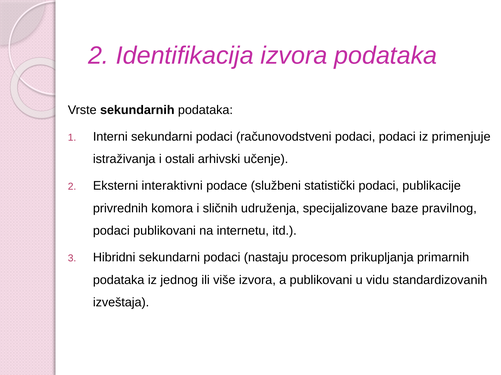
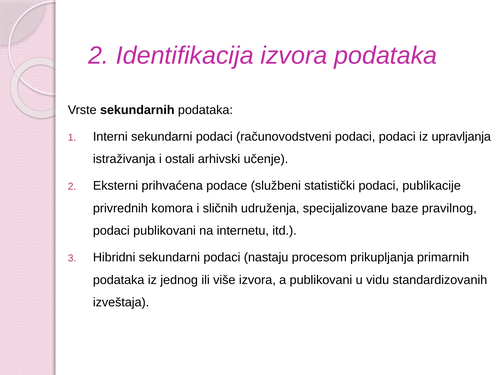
primenjuje: primenjuje -> upravljanja
interaktivni: interaktivni -> prihvaćena
